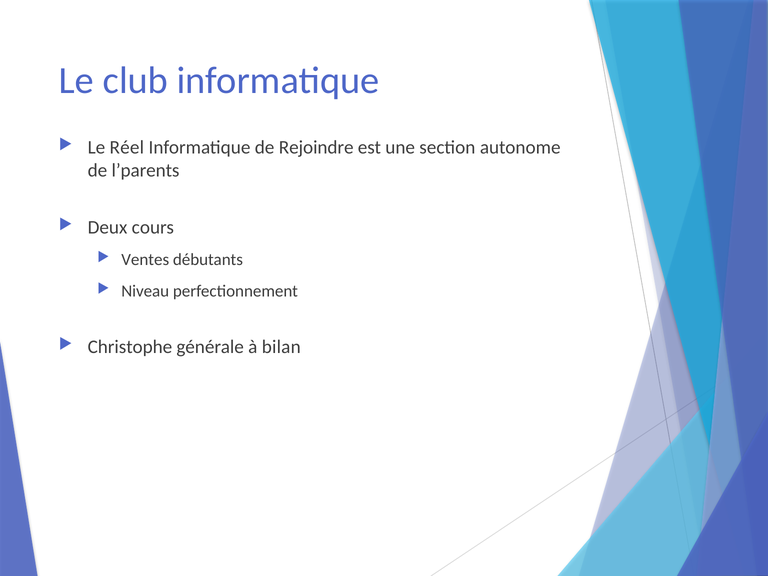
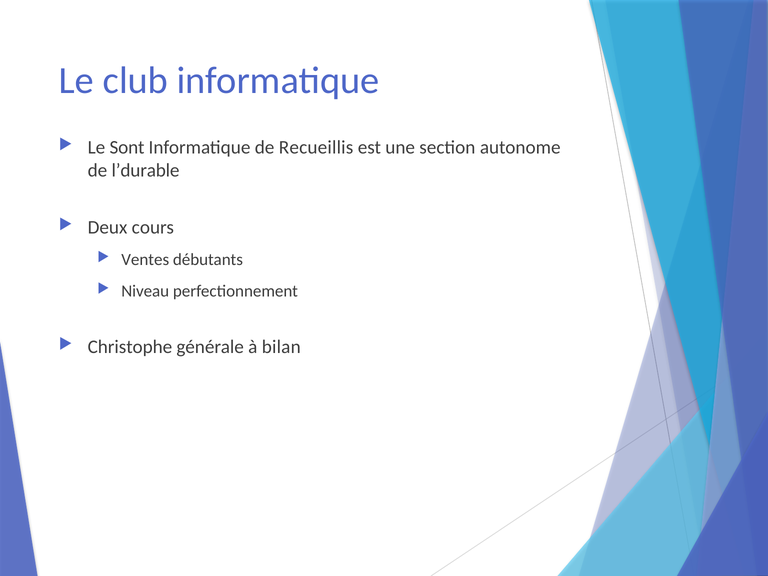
Réel: Réel -> Sont
Rejoindre: Rejoindre -> Recueillis
l’parents: l’parents -> l’durable
